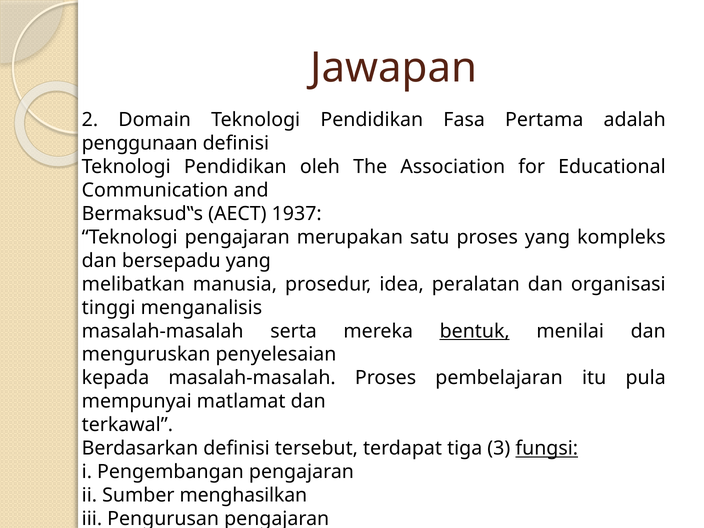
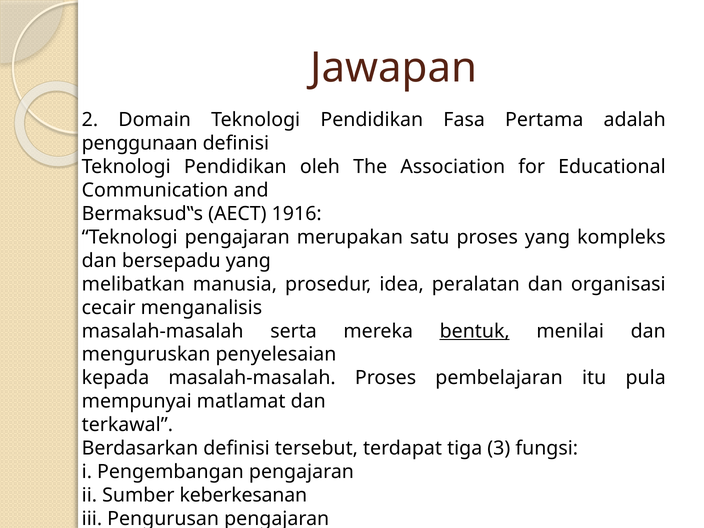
1937: 1937 -> 1916
tinggi: tinggi -> cecair
fungsi underline: present -> none
menghasilkan: menghasilkan -> keberkesanan
